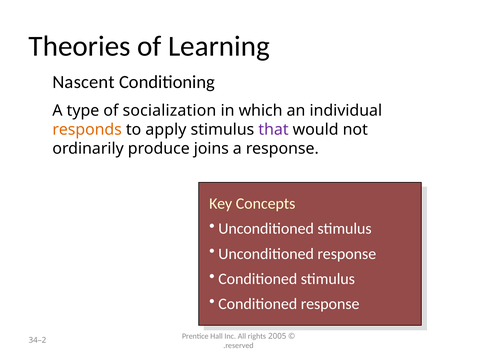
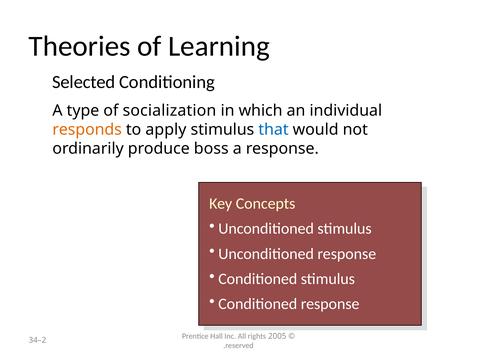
Nascent: Nascent -> Selected
that colour: purple -> blue
joins: joins -> boss
